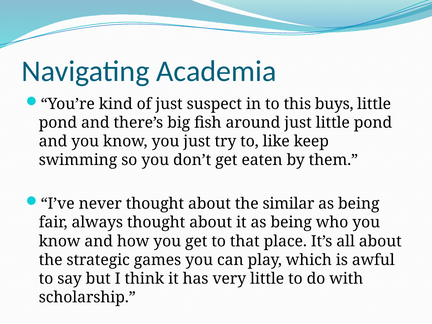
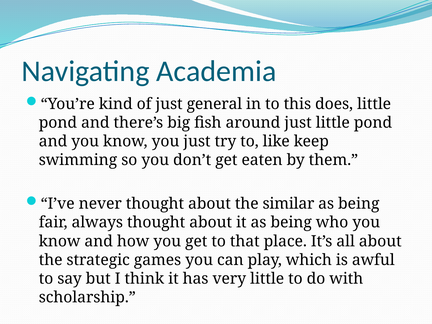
suspect: suspect -> general
buys: buys -> does
